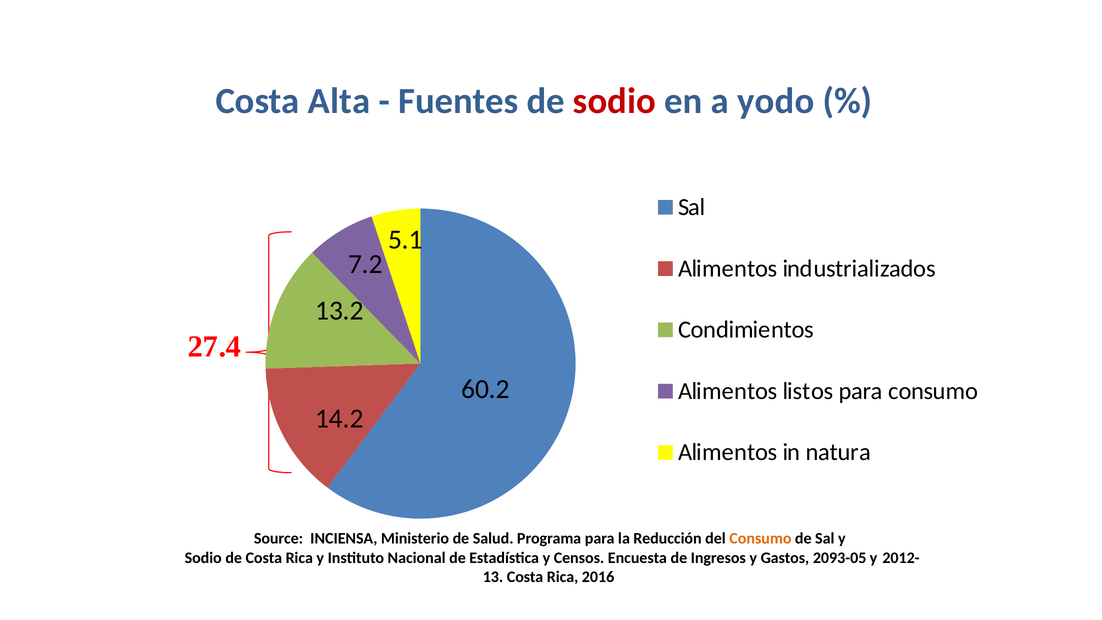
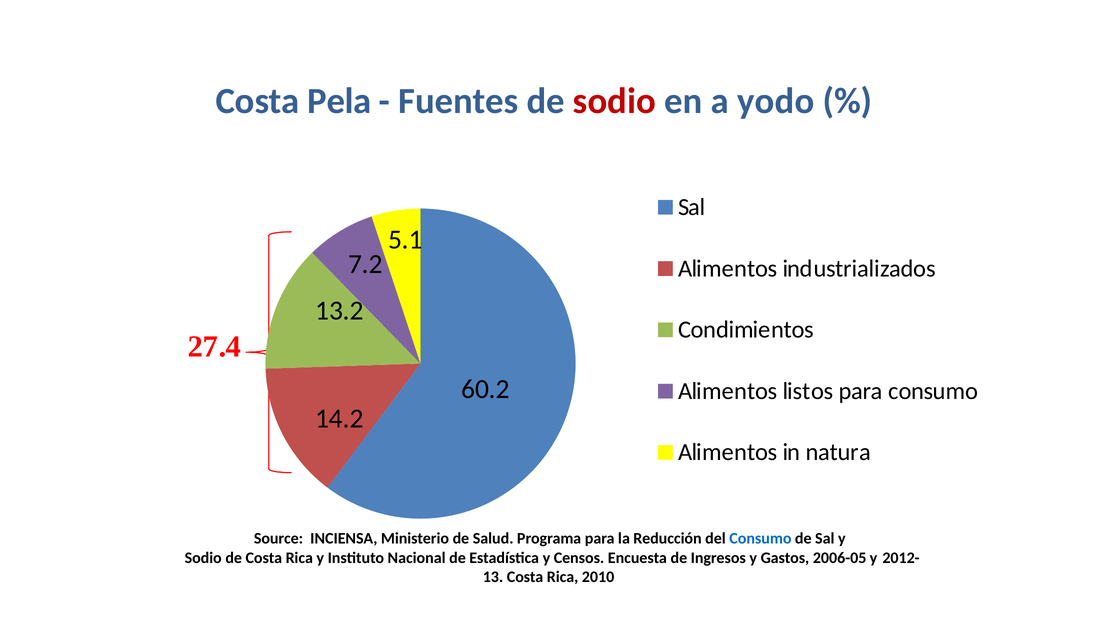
Alta: Alta -> Pela
Consumo at (760, 539) colour: orange -> blue
2093-05: 2093-05 -> 2006-05
2016: 2016 -> 2010
